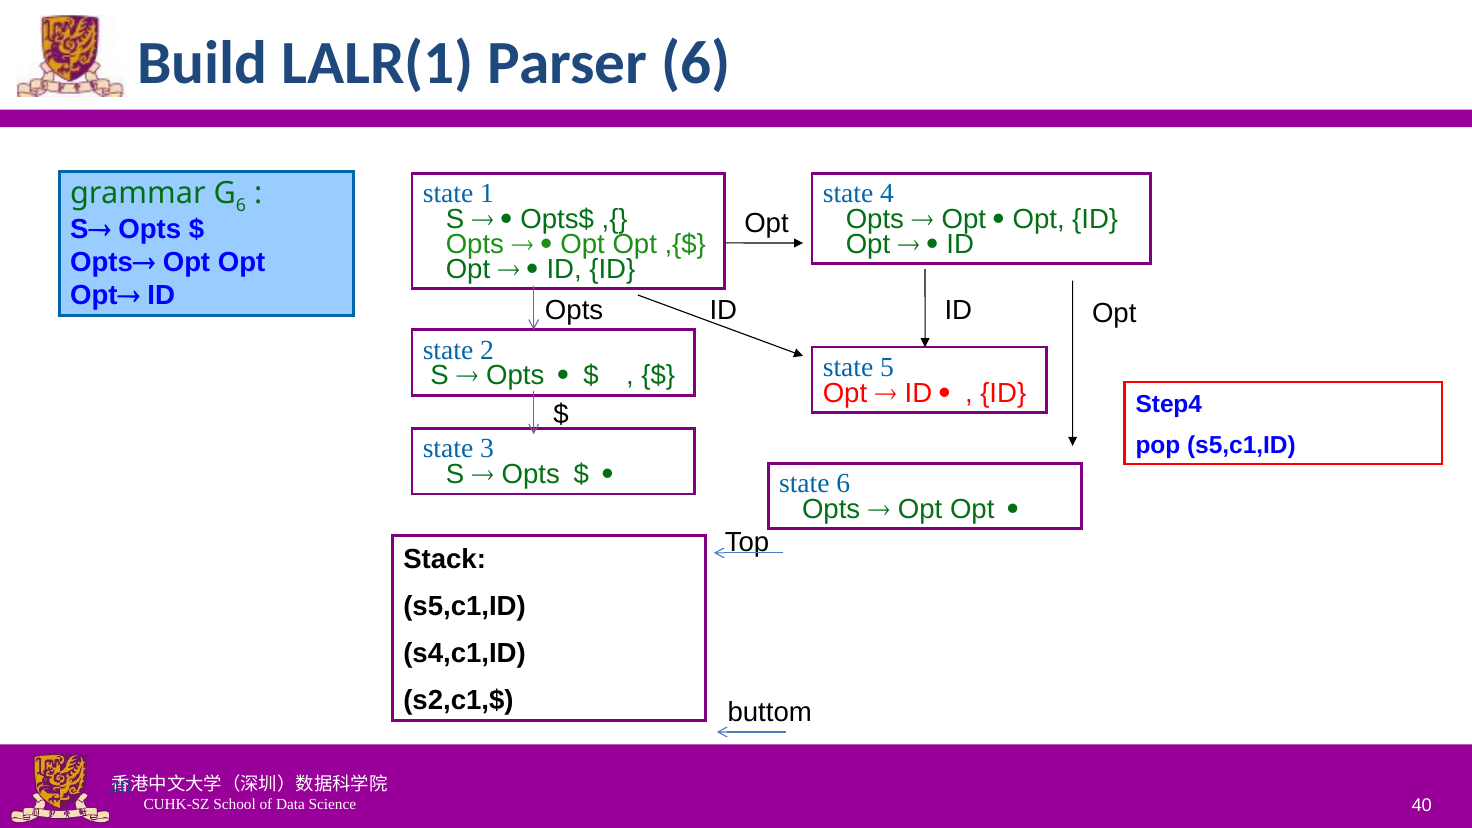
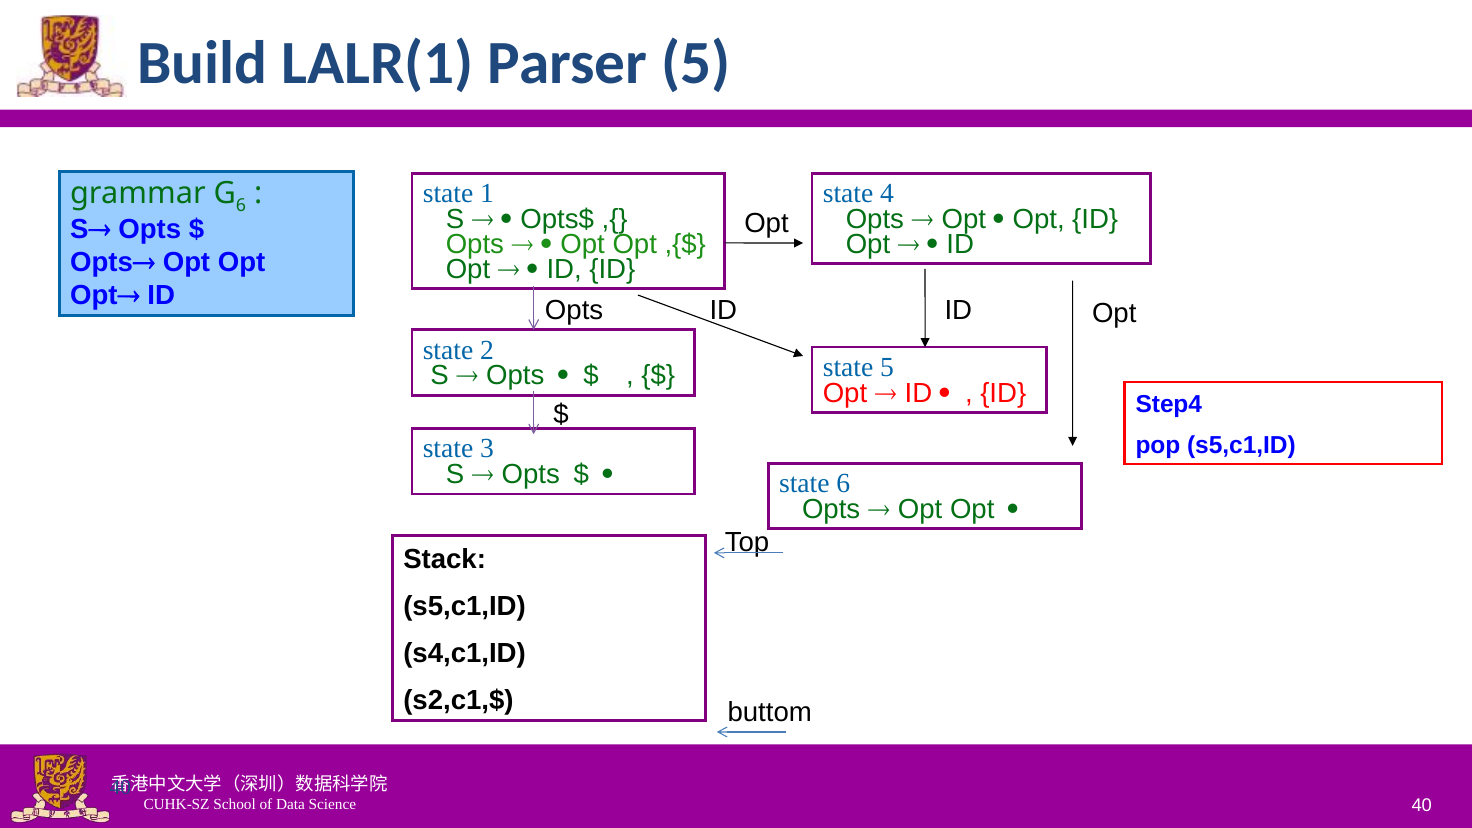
Parser 6: 6 -> 5
